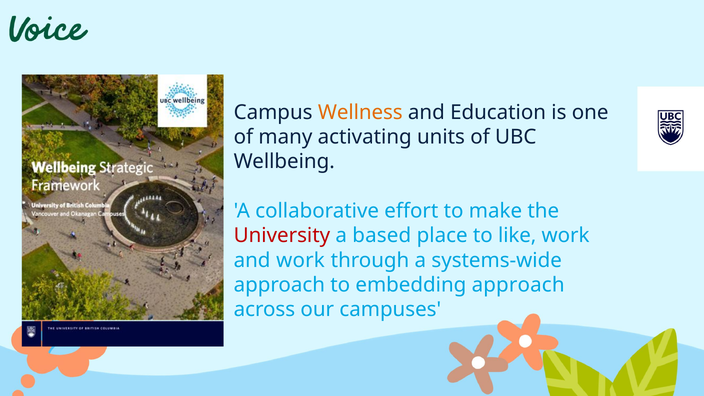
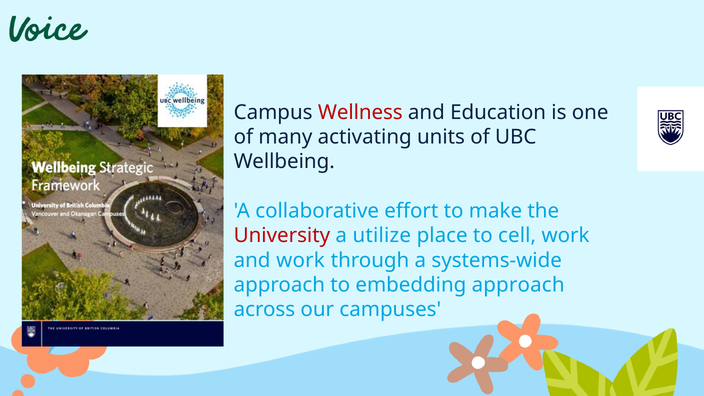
Wellness colour: orange -> red
based: based -> utilize
like: like -> cell
